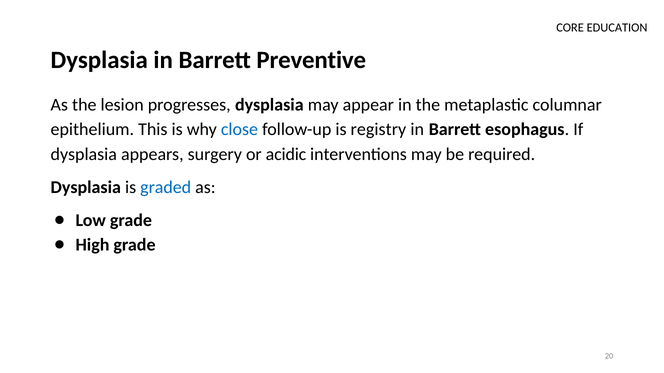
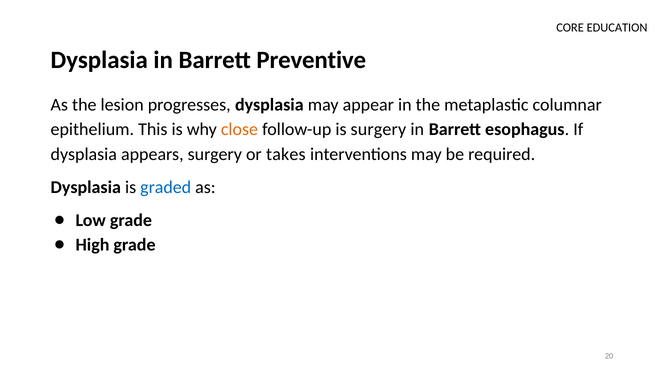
close colour: blue -> orange
is registry: registry -> surgery
acidic: acidic -> takes
